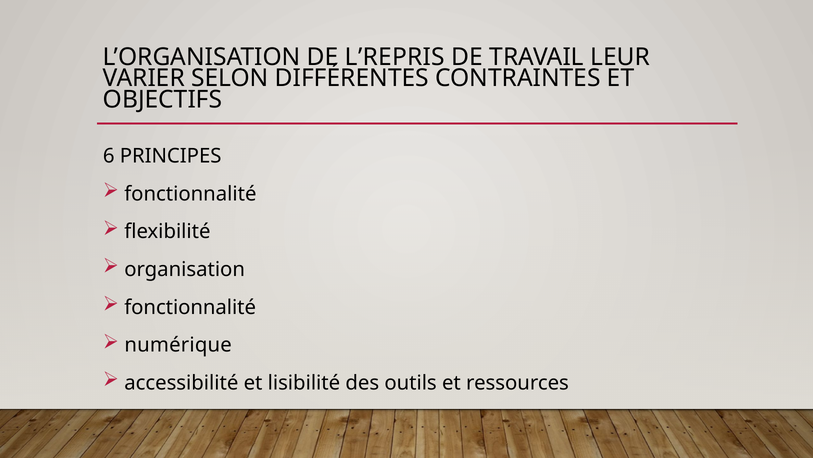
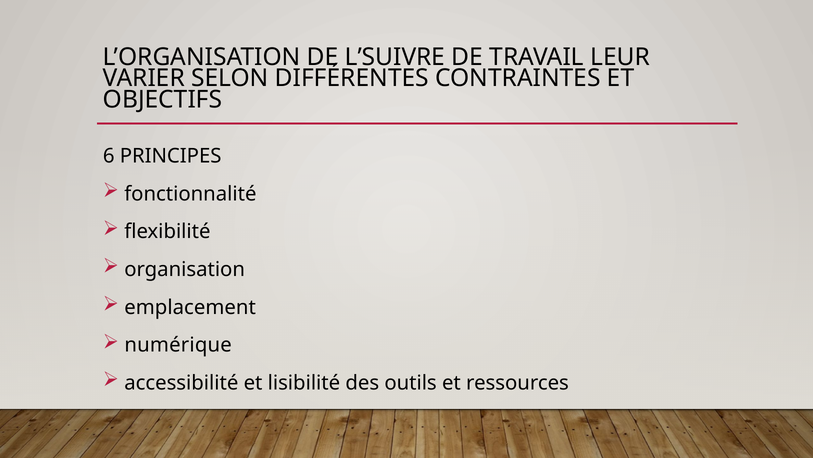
L’REPRIS: L’REPRIS -> L’SUIVRE
fonctionnalité at (190, 307): fonctionnalité -> emplacement
